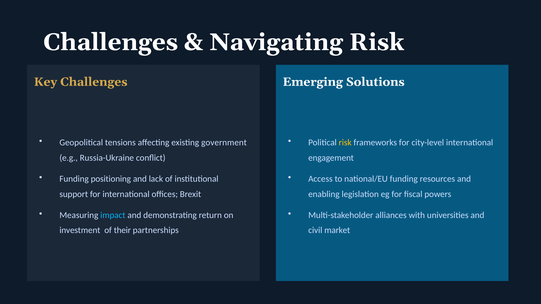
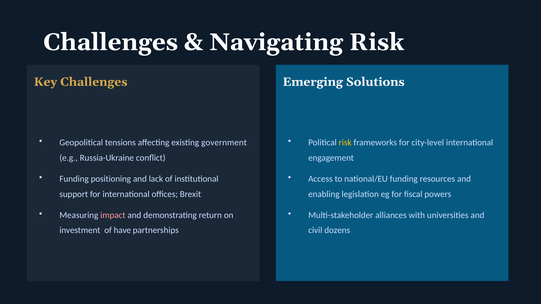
impact colour: light blue -> pink
their: their -> have
market: market -> dozens
